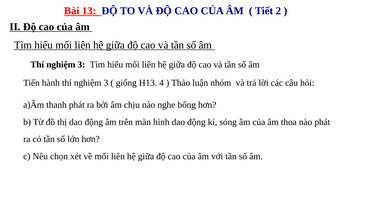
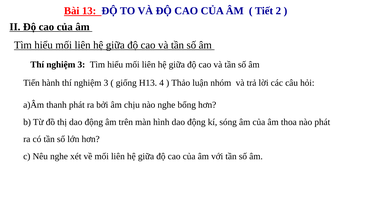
Nêu chọn: chọn -> nghe
